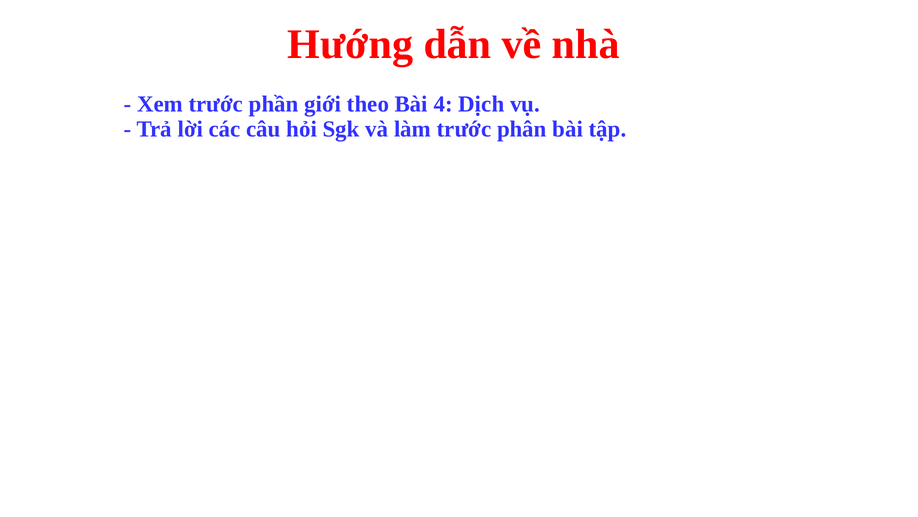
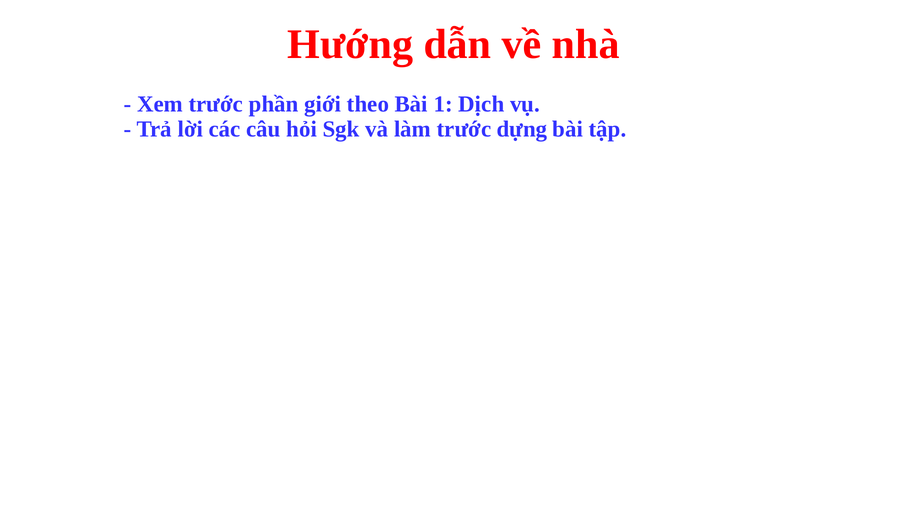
4: 4 -> 1
phân: phân -> dựng
